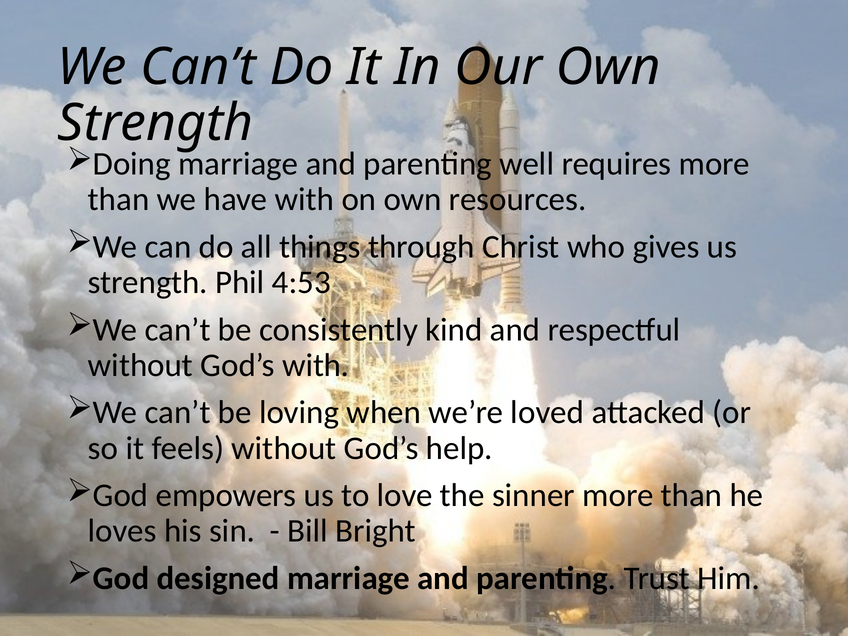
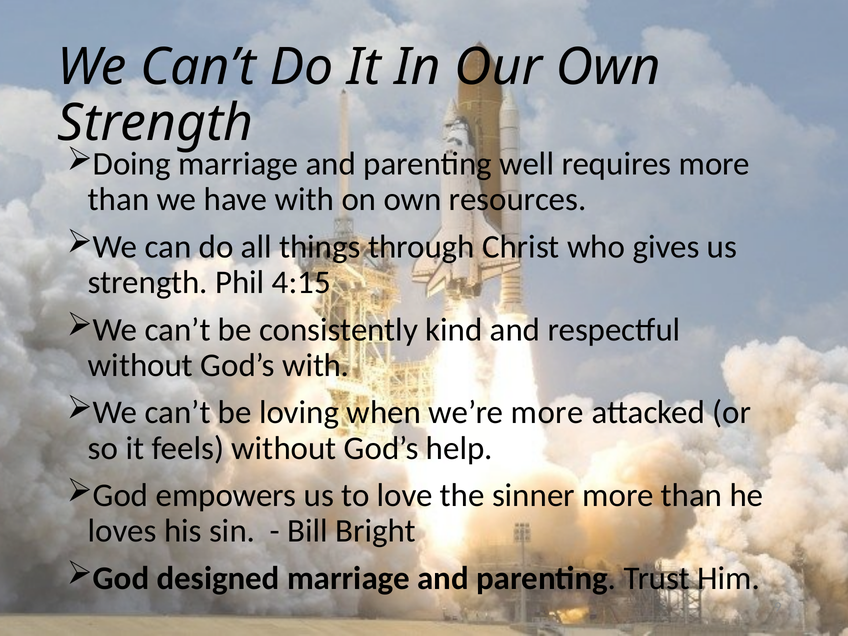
4:53: 4:53 -> 4:15
we’re loved: loved -> more
